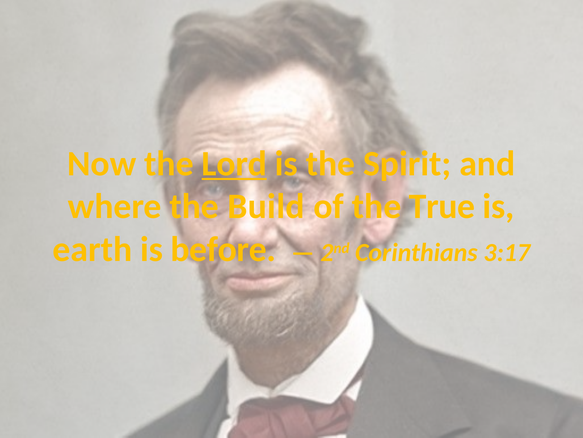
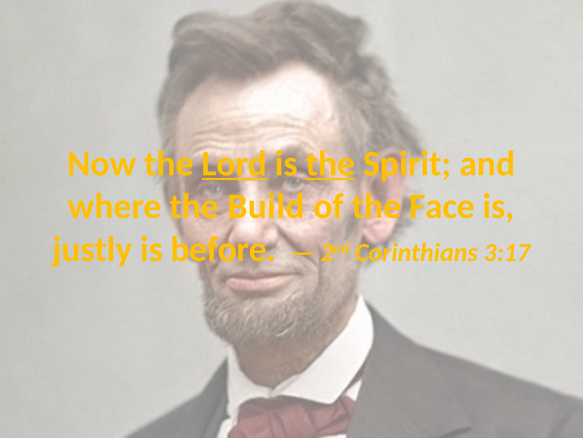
the at (330, 163) underline: none -> present
True: True -> Face
earth: earth -> justly
